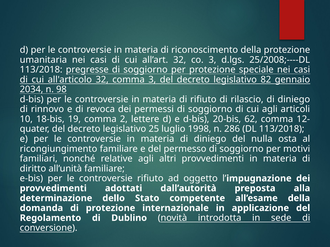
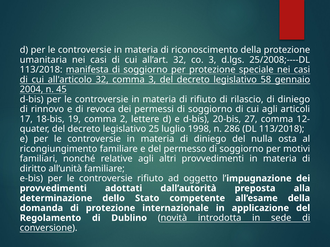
pregresse: pregresse -> manifesta
82: 82 -> 58
2034: 2034 -> 2004
98: 98 -> 45
10: 10 -> 17
62: 62 -> 27
